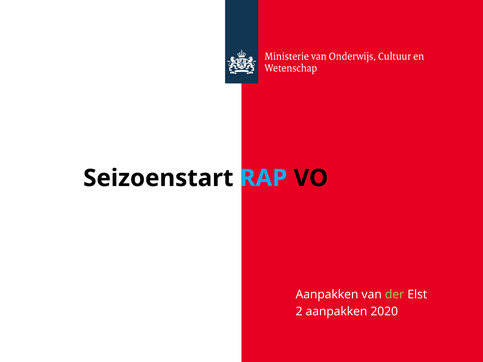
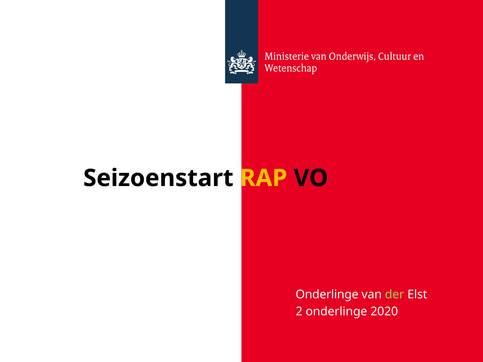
RAP colour: light blue -> yellow
Aanpakken at (327, 295): Aanpakken -> Onderlinge
2 aanpakken: aanpakken -> onderlinge
